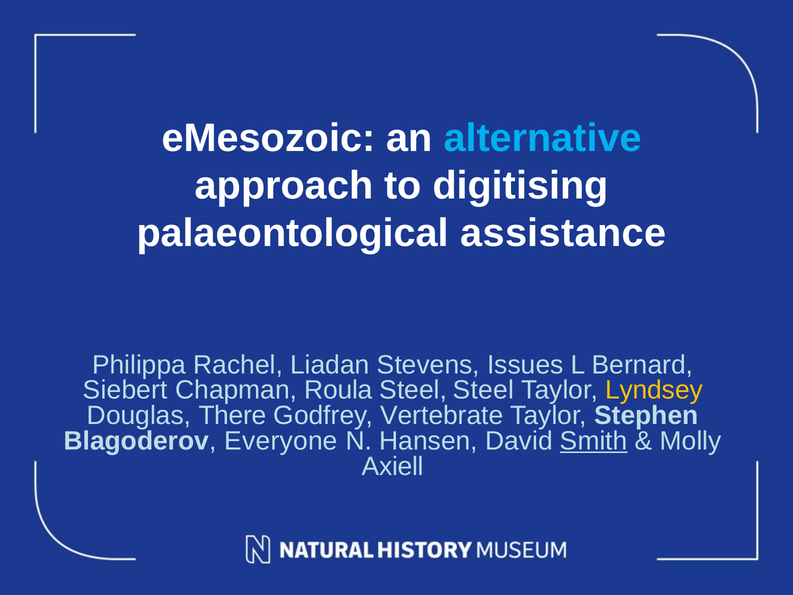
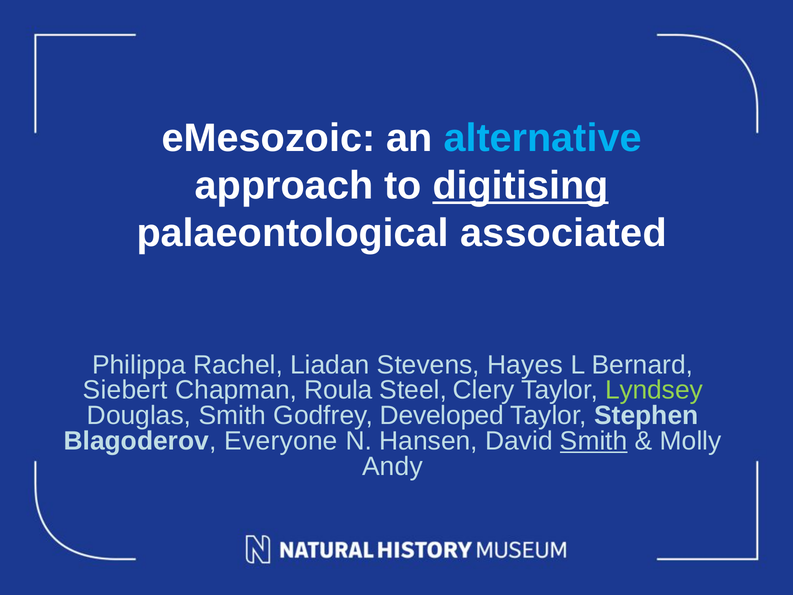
digitising underline: none -> present
assistance: assistance -> associated
Issues: Issues -> Hayes
Steel Steel: Steel -> Clery
Lyndsey colour: yellow -> light green
Douglas There: There -> Smith
Vertebrate: Vertebrate -> Developed
Axiell: Axiell -> Andy
